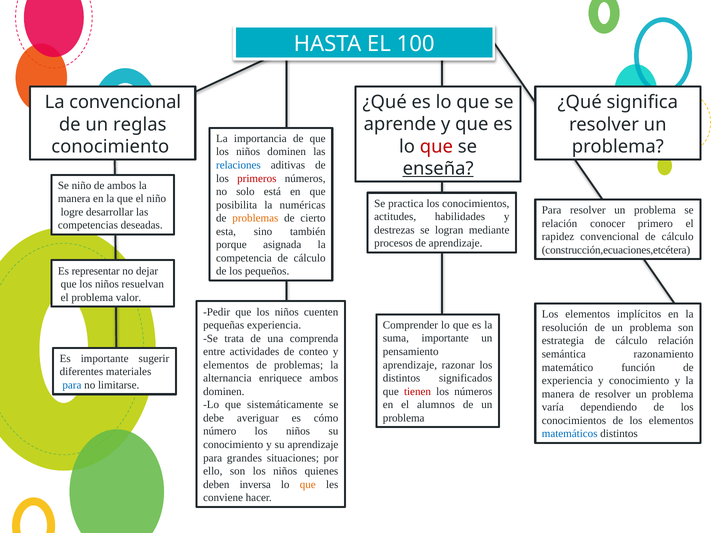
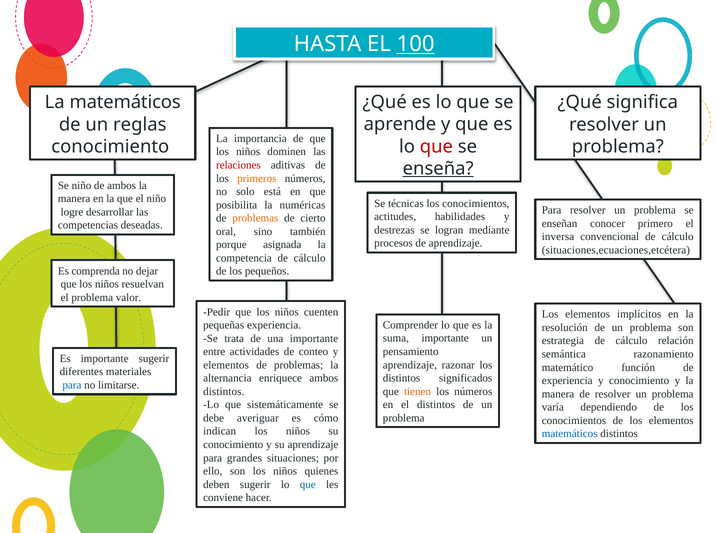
100 underline: none -> present
La convencional: convencional -> matemáticos
relaciones colour: blue -> red
primeros colour: red -> orange
practica: practica -> técnicas
relación at (560, 223): relación -> enseñan
esta: esta -> oral
rapidez: rapidez -> inversa
construcción,ecuaciones,etcétera: construcción,ecuaciones,etcétera -> situaciones,ecuaciones,etcétera
representar: representar -> comprenda
una comprenda: comprenda -> importante
tienen colour: red -> orange
dominen at (224, 392): dominen -> distintos
el alumnos: alumnos -> distintos
número: número -> indican
deben inversa: inversa -> sugerir
que at (308, 484) colour: orange -> blue
